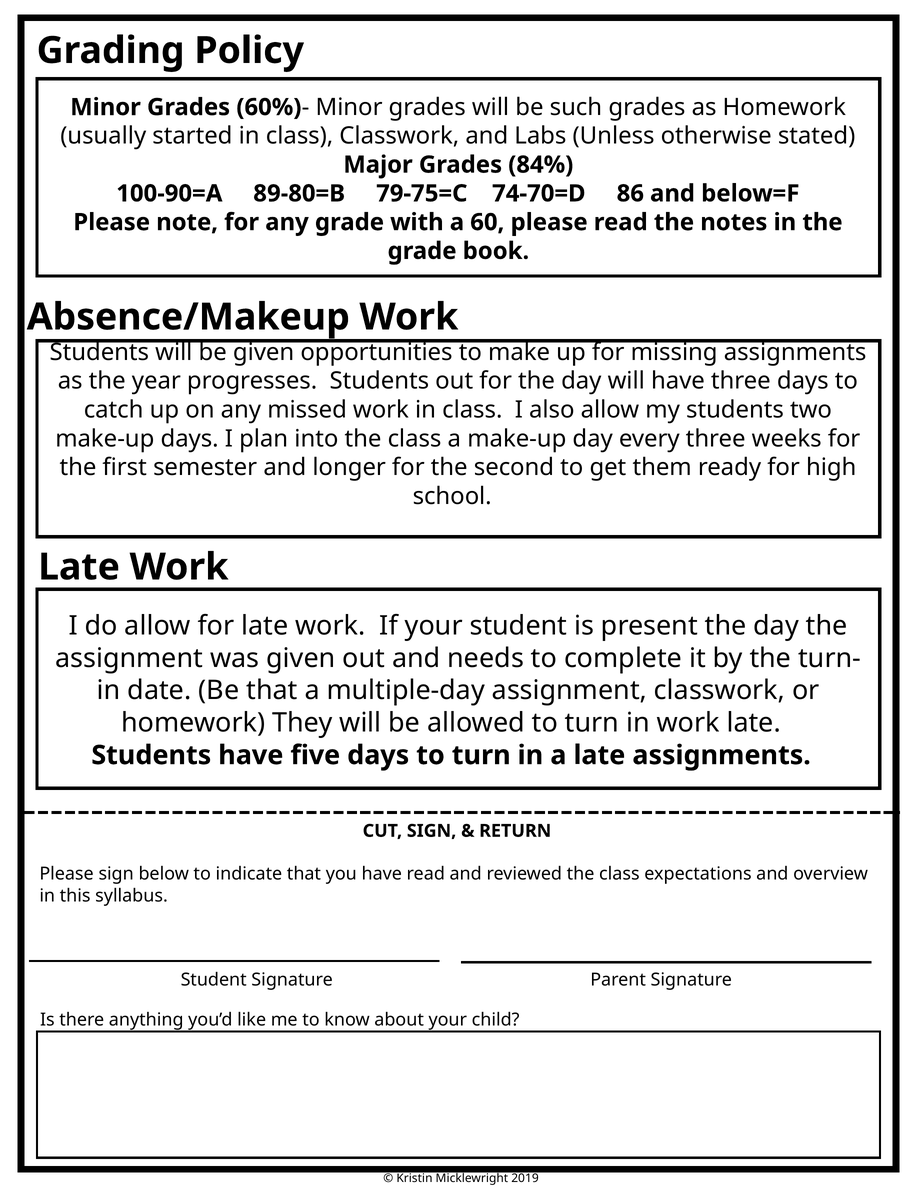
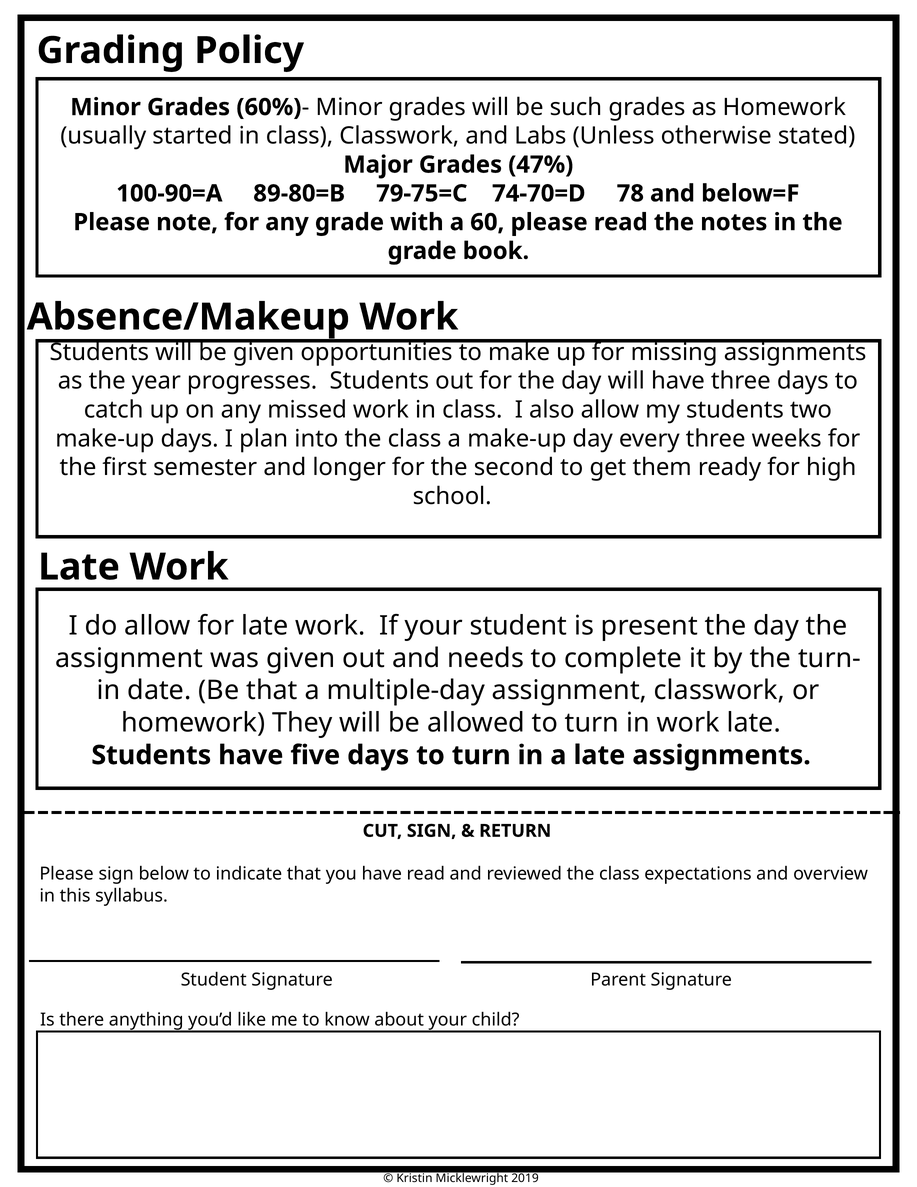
84%: 84% -> 47%
86: 86 -> 78
